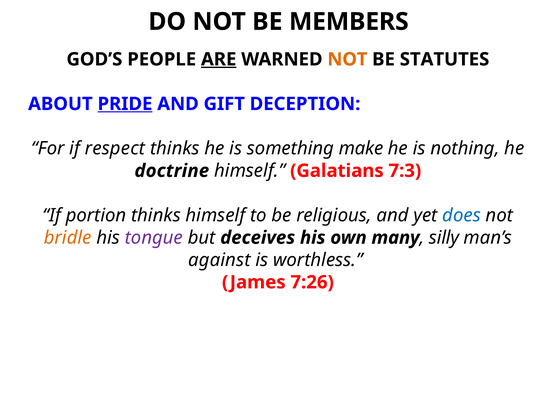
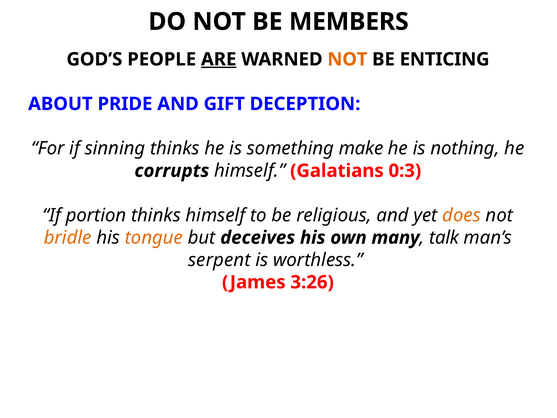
STATUTES: STATUTES -> ENTICING
PRIDE underline: present -> none
respect: respect -> sinning
doctrine: doctrine -> corrupts
7:3: 7:3 -> 0:3
does colour: blue -> orange
tongue colour: purple -> orange
silly: silly -> talk
against: against -> serpent
7:26: 7:26 -> 3:26
